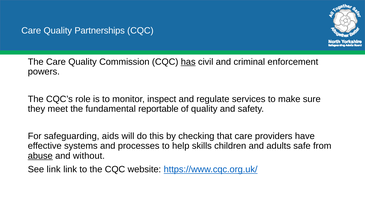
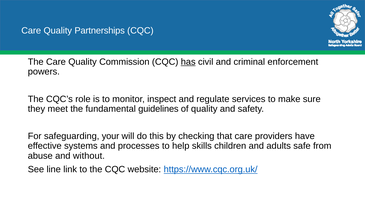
reportable: reportable -> guidelines
aids: aids -> your
abuse underline: present -> none
See link: link -> line
